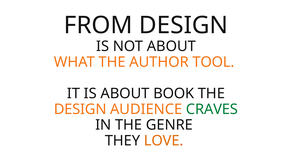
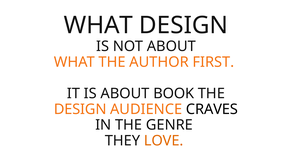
FROM at (98, 25): FROM -> WHAT
TOOL: TOOL -> FIRST
CRAVES colour: green -> black
